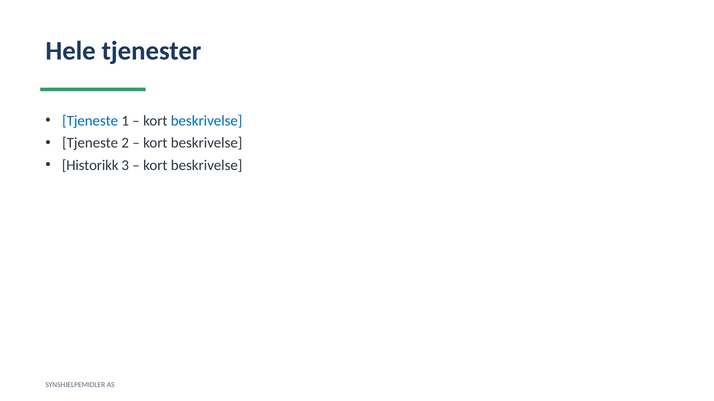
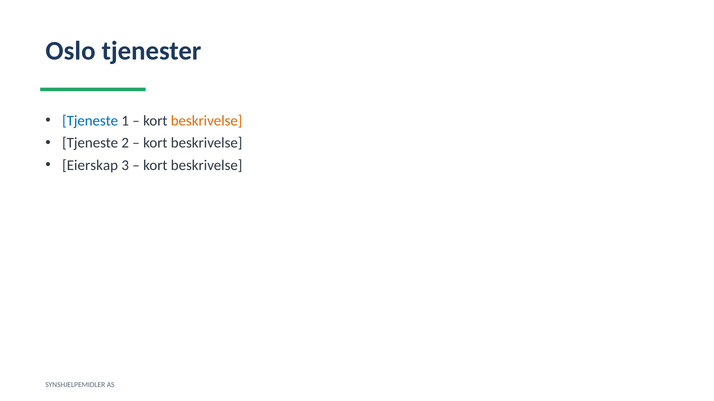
Hele: Hele -> Oslo
beskrivelse at (207, 121) colour: blue -> orange
Historikk: Historikk -> Eierskap
